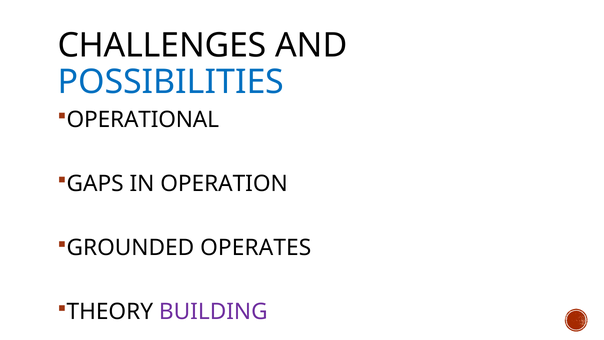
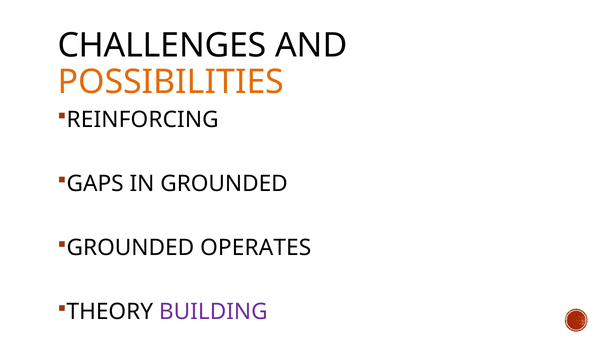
POSSIBILITIES colour: blue -> orange
OPERATIONAL: OPERATIONAL -> REINFORCING
IN OPERATION: OPERATION -> GROUNDED
